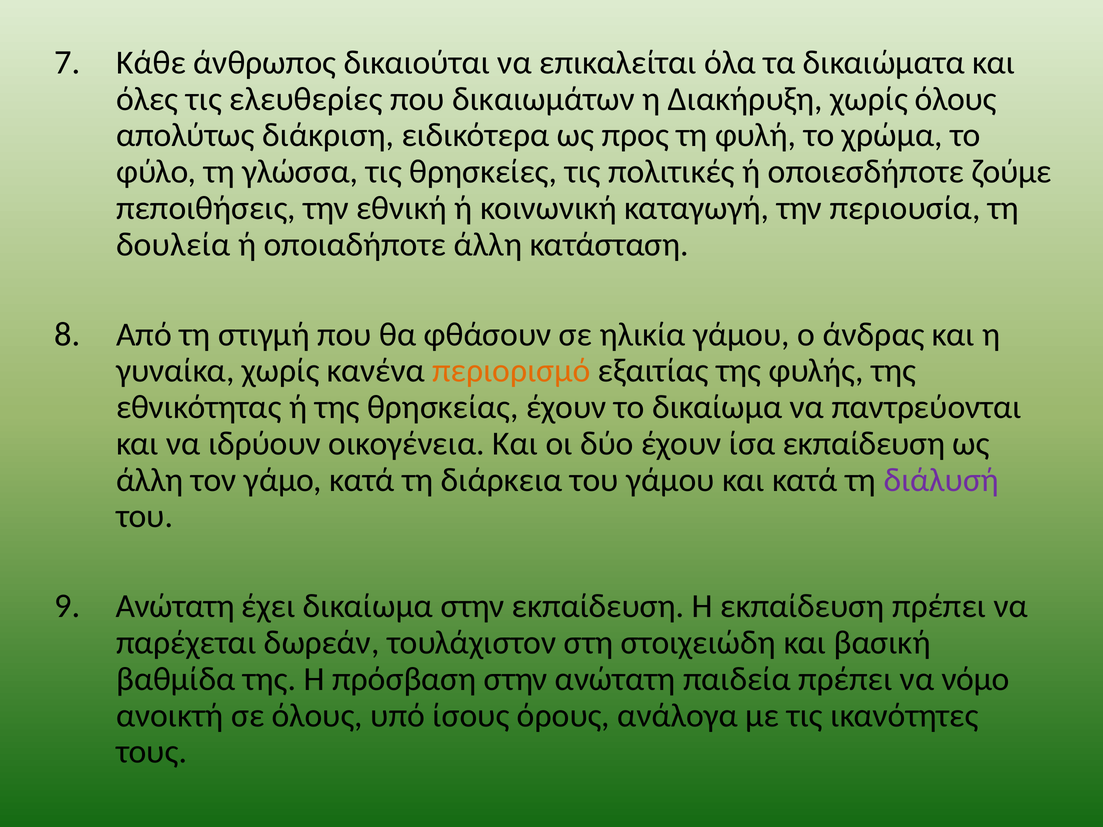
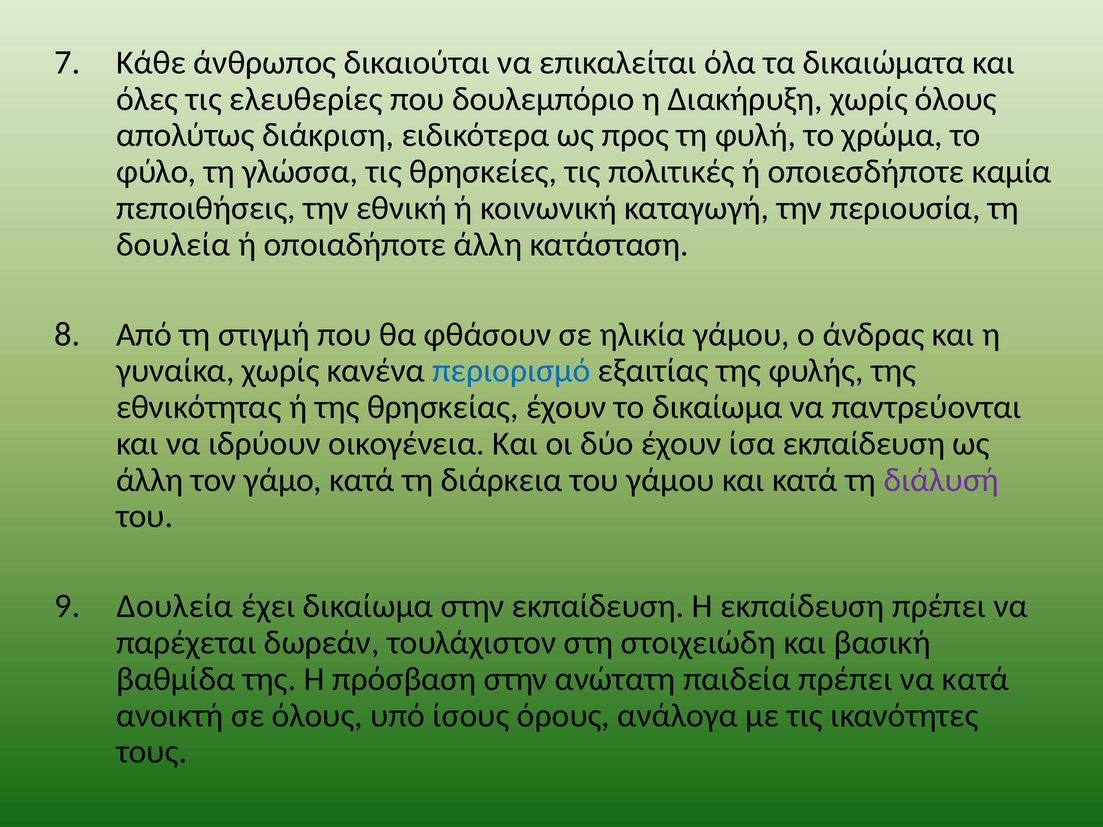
δικαιωμάτων: δικαιωμάτων -> δουλεμπόριο
ζούµε: ζούµε -> καμία
περιορισμό colour: orange -> blue
Ανώτατη at (175, 607): Ανώτατη -> Δουλεία
να νόμο: νόμο -> κατά
